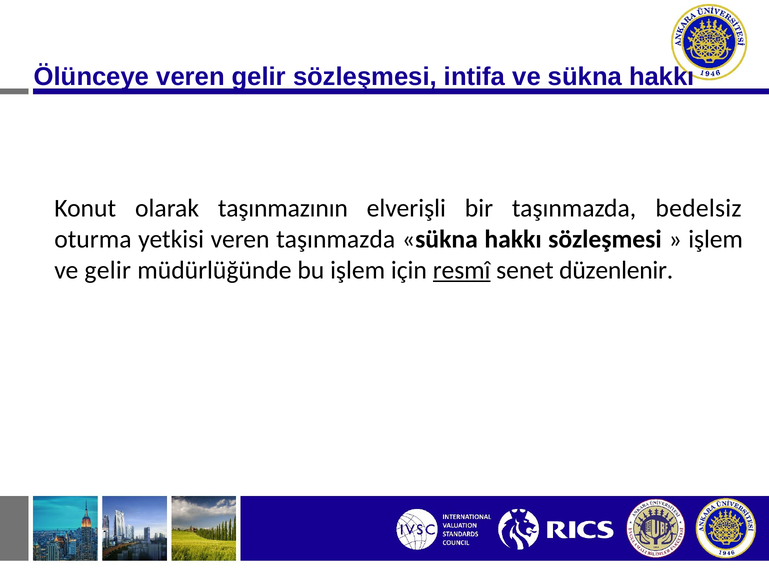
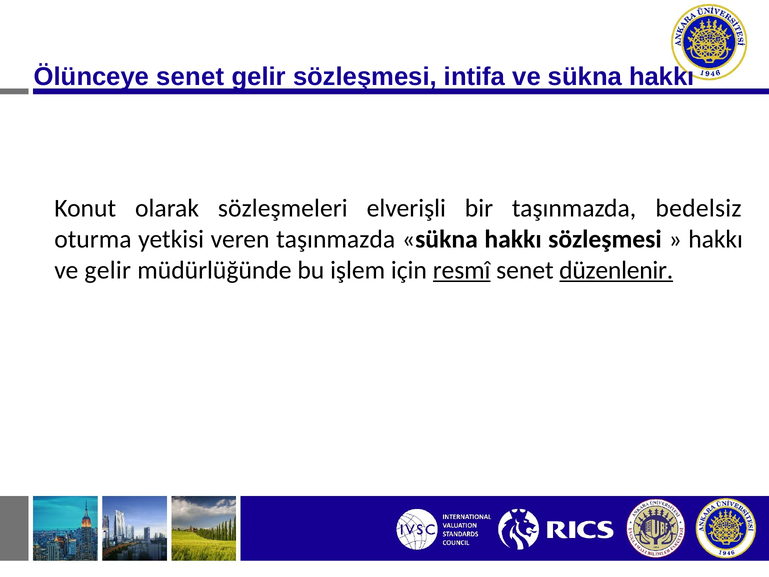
Ölünceye veren: veren -> senet
taşınmazının: taşınmazının -> sözleşmeleri
işlem at (716, 239): işlem -> hakkı
düzenlenir underline: none -> present
